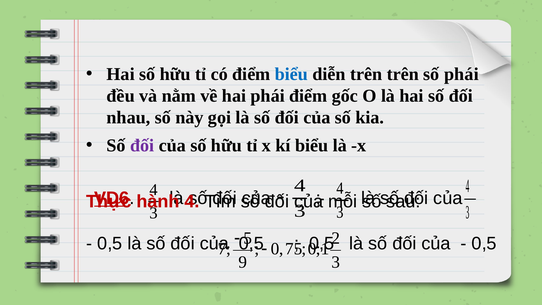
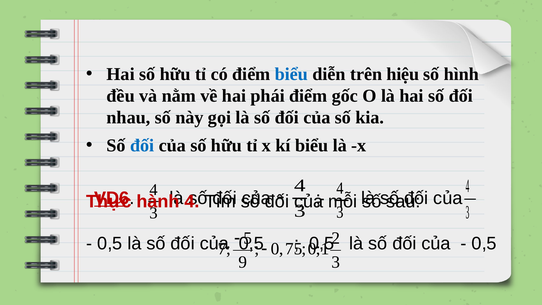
trên trên: trên -> hiệu
số phái: phái -> hình
đối at (142, 145) colour: purple -> blue
